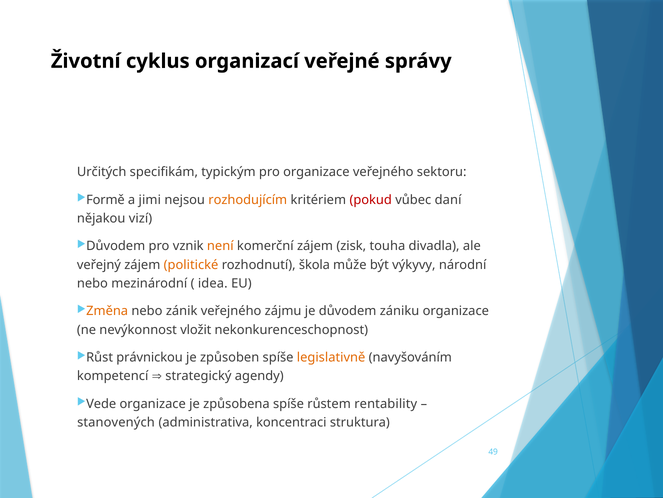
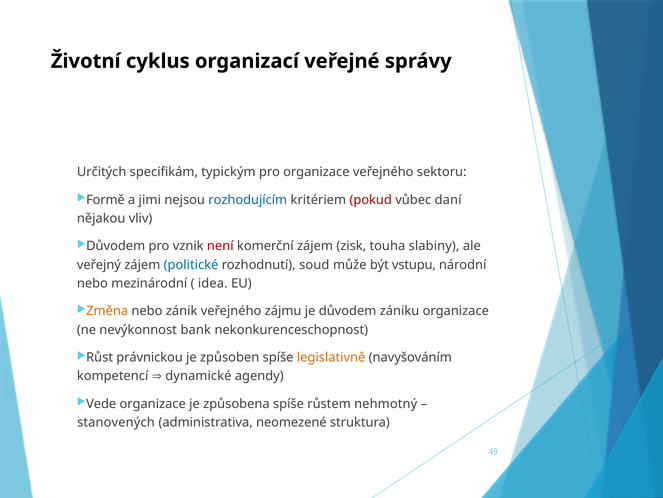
rozhodujícím colour: orange -> blue
vizí: vizí -> vliv
není colour: orange -> red
divadla: divadla -> slabiny
politické colour: orange -> blue
škola: škola -> soud
výkyvy: výkyvy -> vstupu
vložit: vložit -> bank
strategický: strategický -> dynamické
rentability: rentability -> nehmotný
koncentraci: koncentraci -> neomezené
